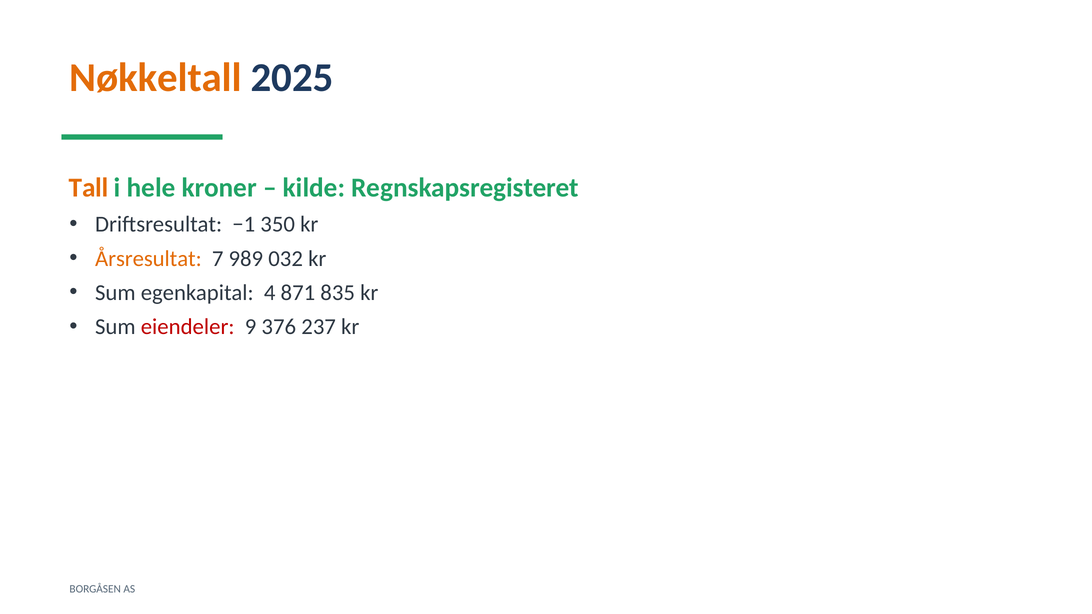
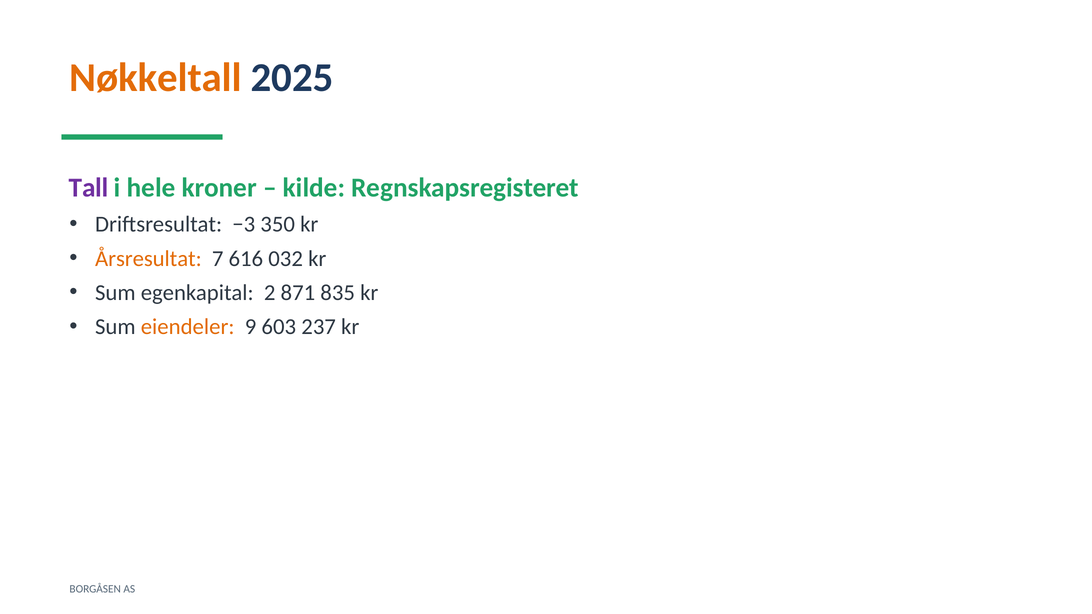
Tall colour: orange -> purple
−1: −1 -> −3
989: 989 -> 616
4: 4 -> 2
eiendeler colour: red -> orange
376: 376 -> 603
